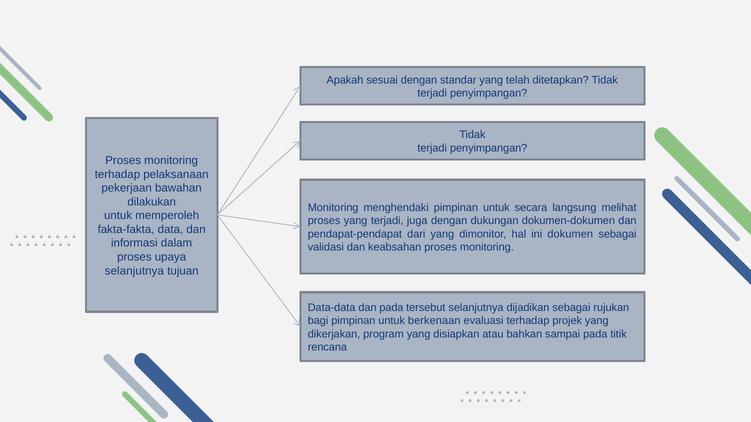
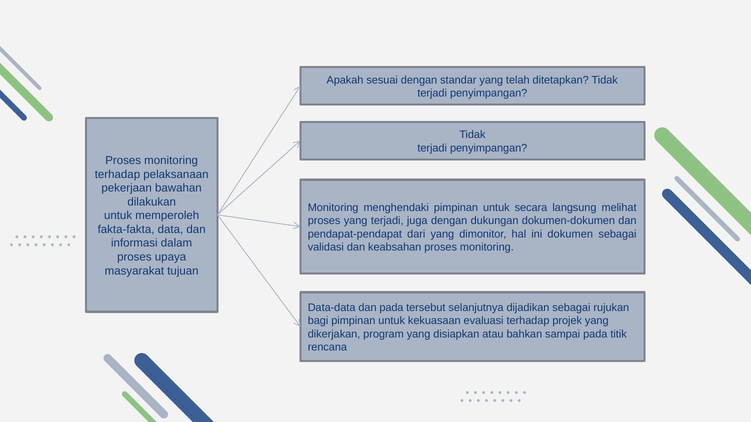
selanjutnya at (134, 271): selanjutnya -> masyarakat
berkenaan: berkenaan -> kekuasaan
